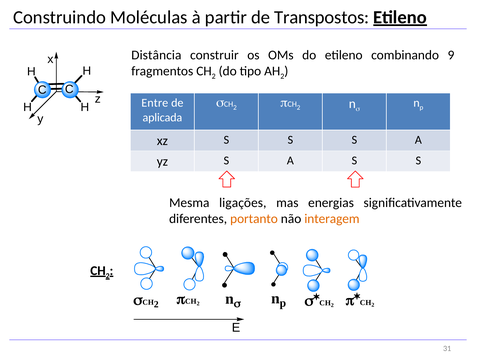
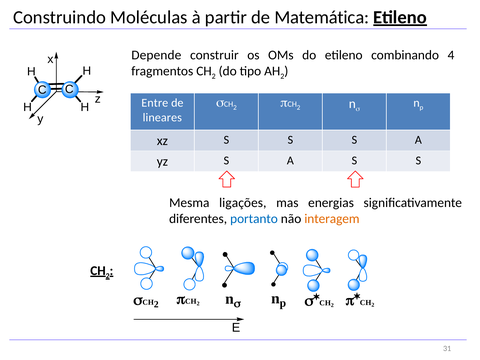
Transpostos: Transpostos -> Matemática
Distância: Distância -> Depende
9: 9 -> 4
aplicada: aplicada -> lineares
portanto colour: orange -> blue
